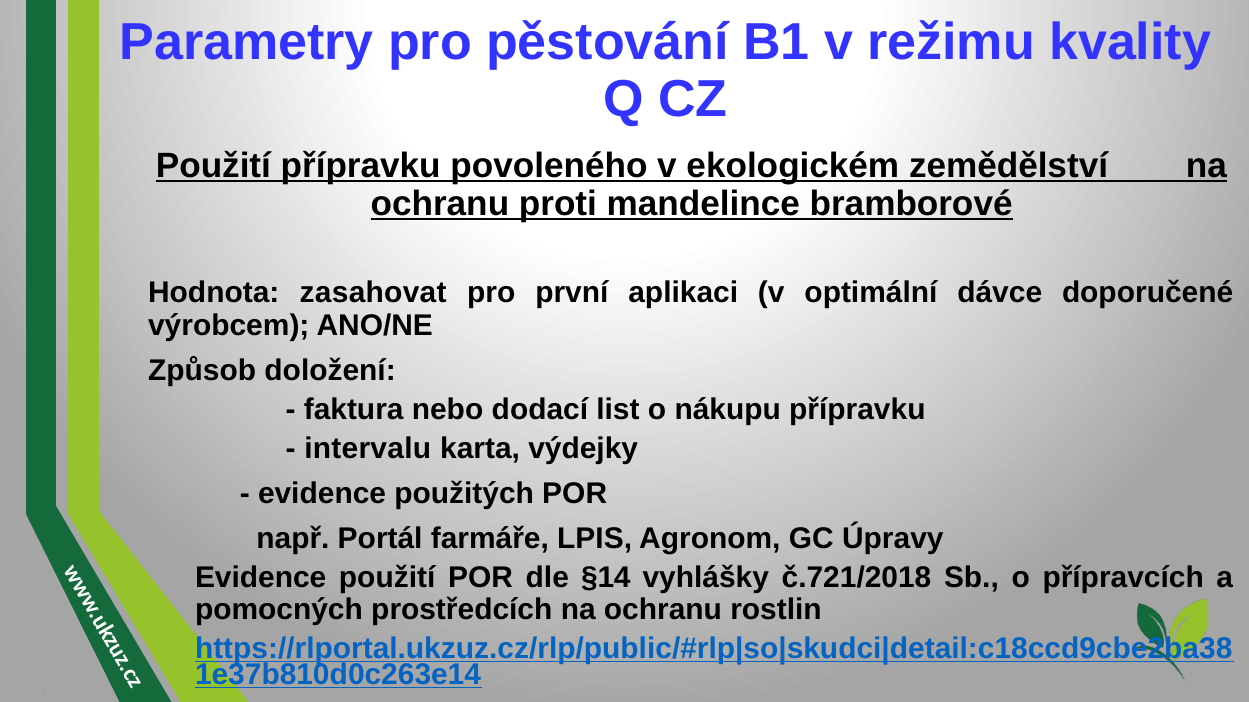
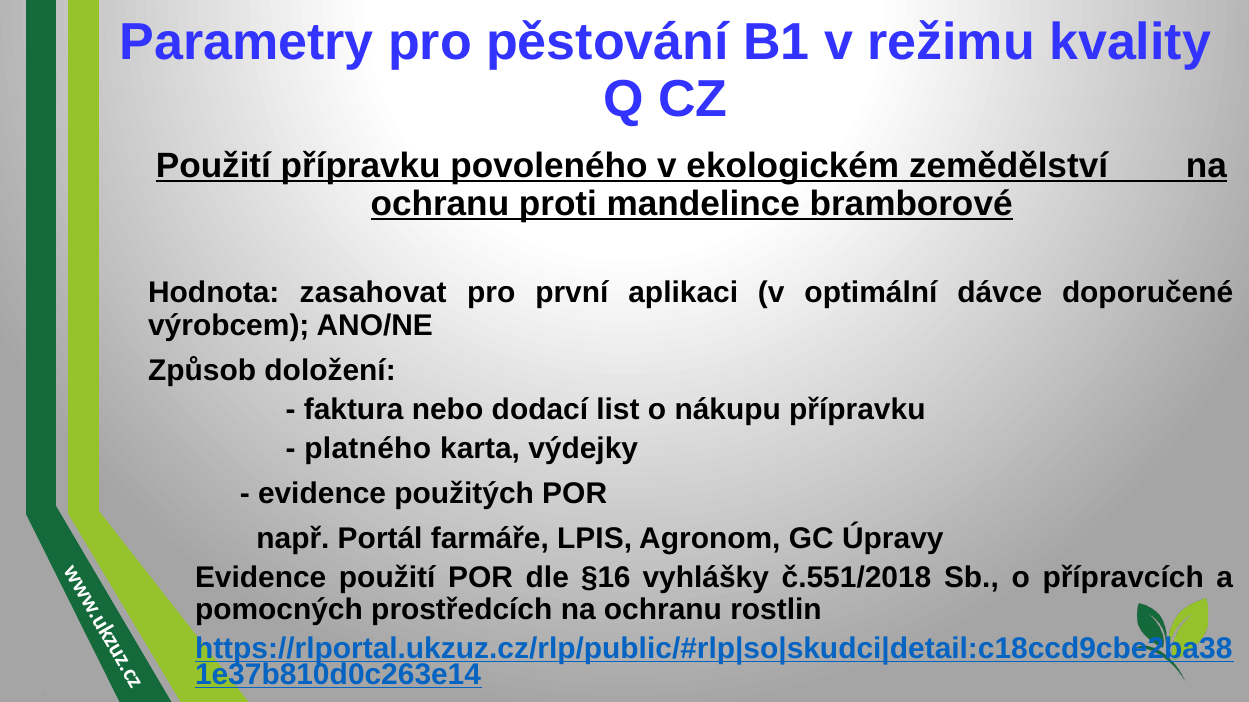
intervalu: intervalu -> platného
§14: §14 -> §16
č.721/2018: č.721/2018 -> č.551/2018
